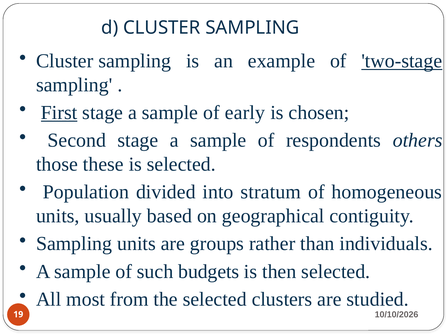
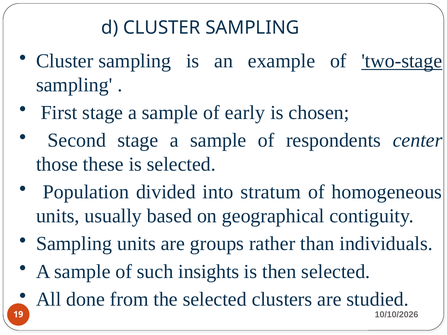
First underline: present -> none
others: others -> center
budgets: budgets -> insights
most: most -> done
